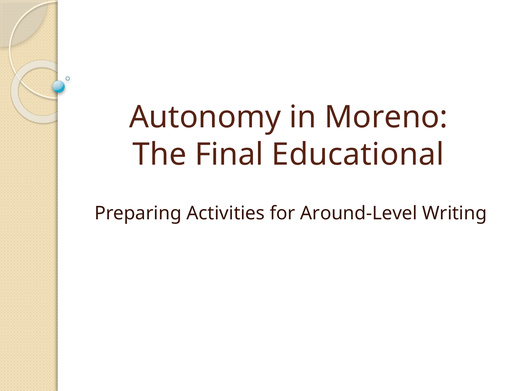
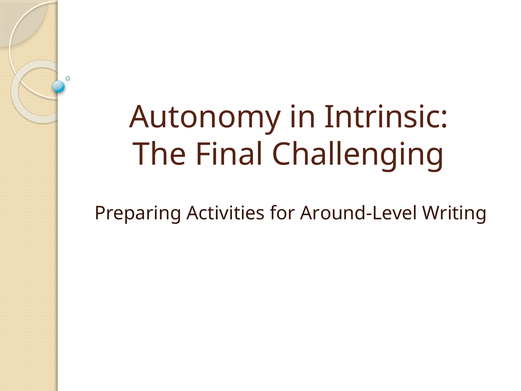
Moreno: Moreno -> Intrinsic
Educational: Educational -> Challenging
